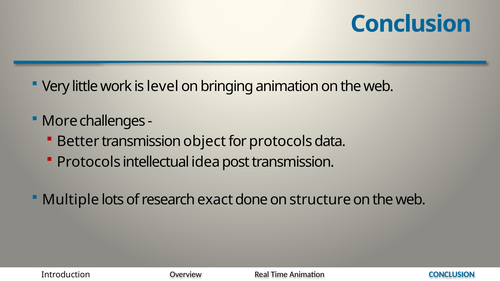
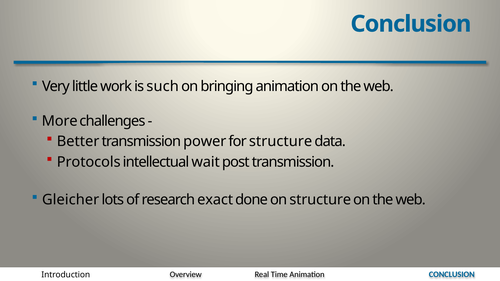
level: level -> such
object: object -> power
for protocols: protocols -> structure
idea: idea -> wait
Multiple: Multiple -> Gleicher
